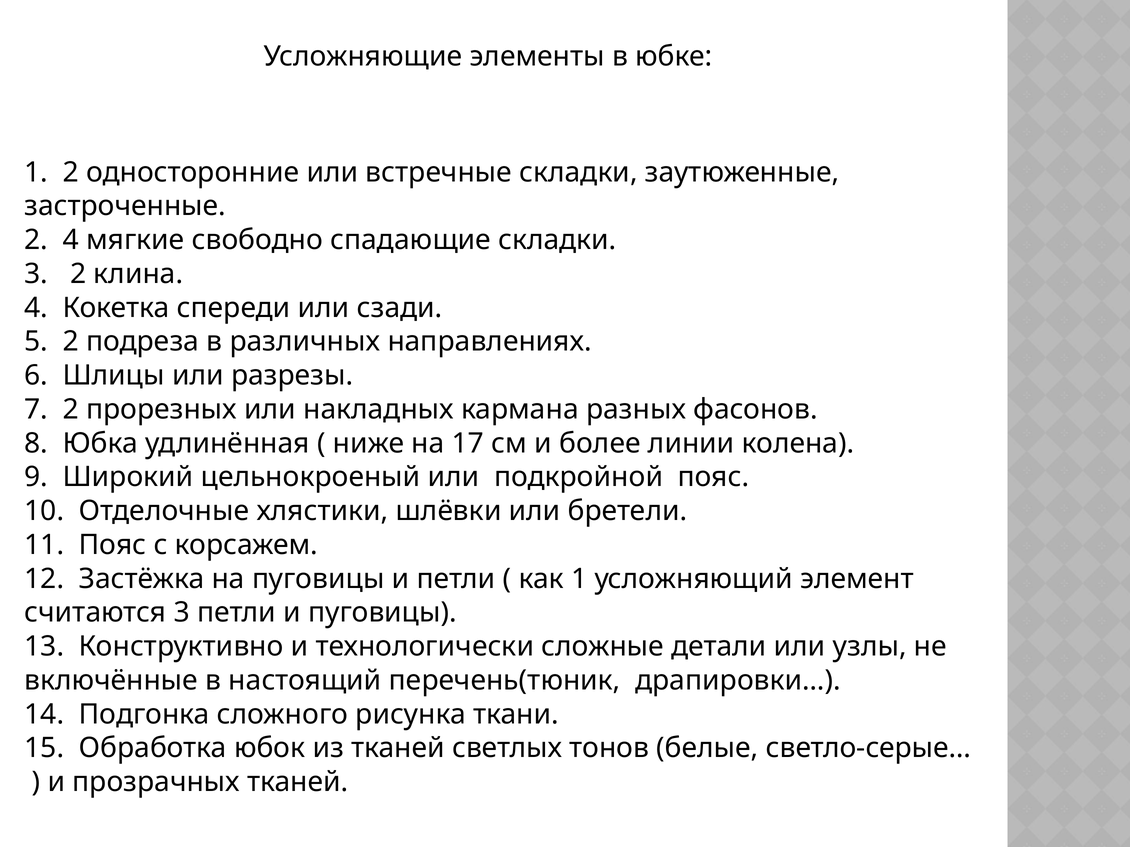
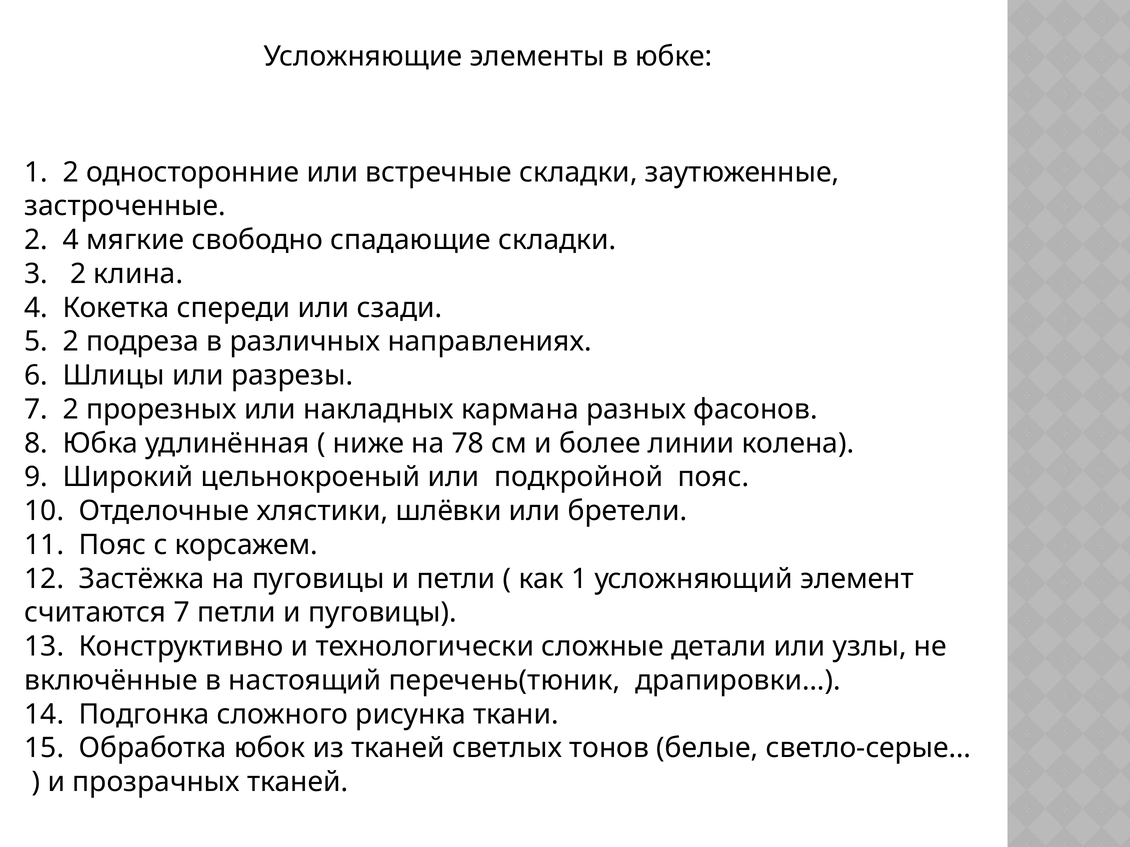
17: 17 -> 78
считаются 3: 3 -> 7
